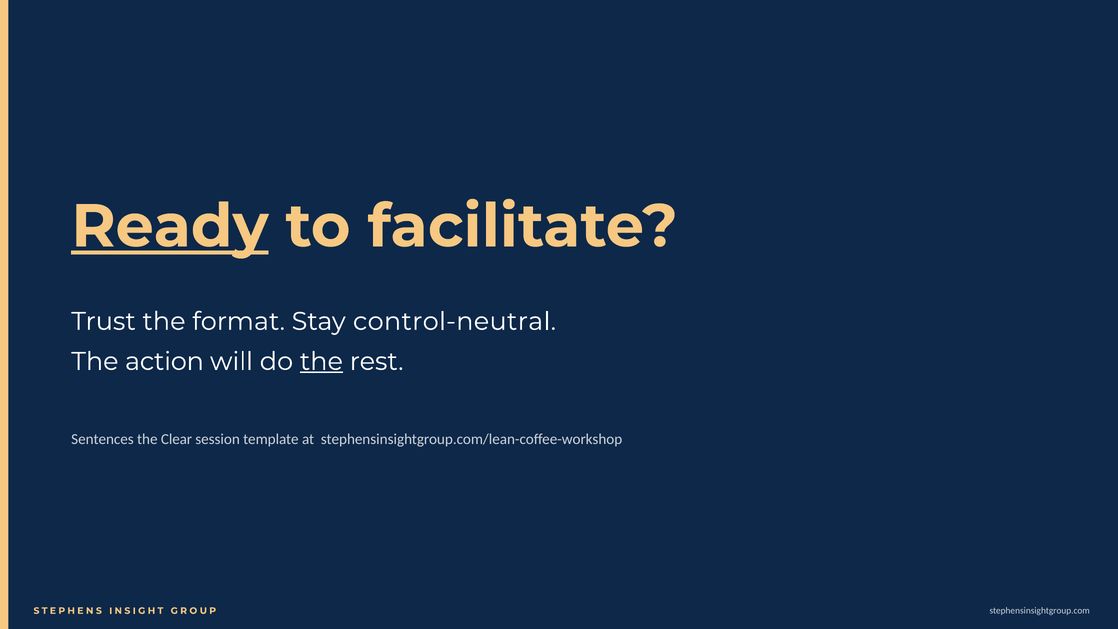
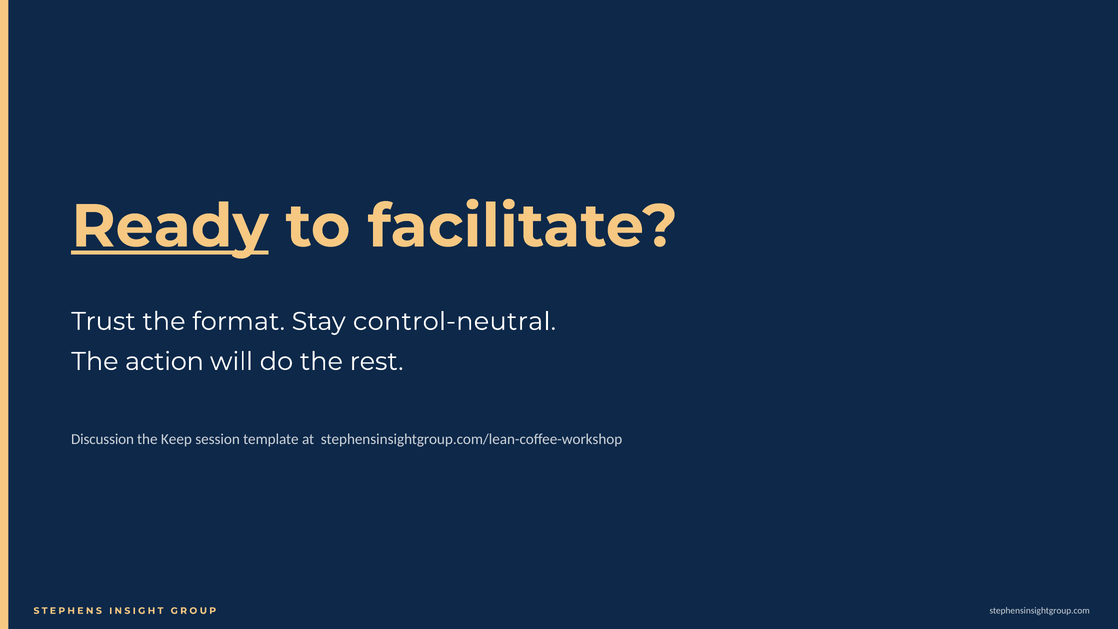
the at (321, 361) underline: present -> none
Sentences: Sentences -> Discussion
Clear: Clear -> Keep
